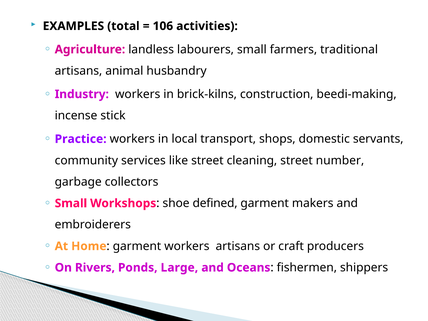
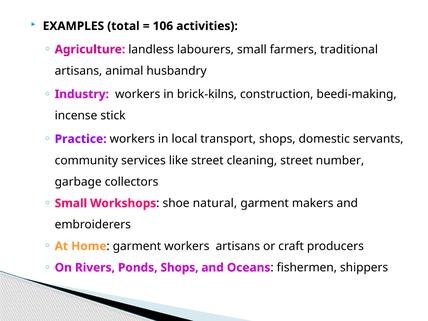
defined: defined -> natural
Ponds Large: Large -> Shops
